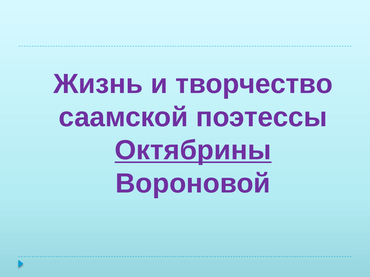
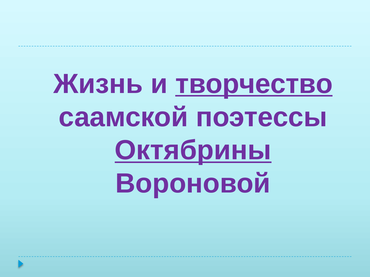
творчество underline: none -> present
